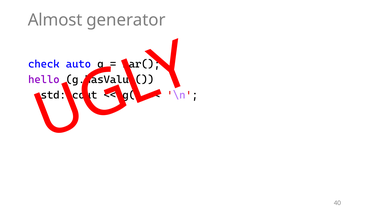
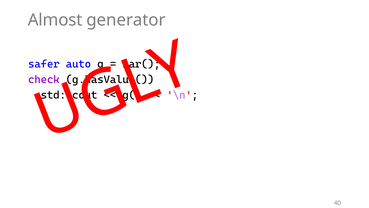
check: check -> safer
hello: hello -> check
